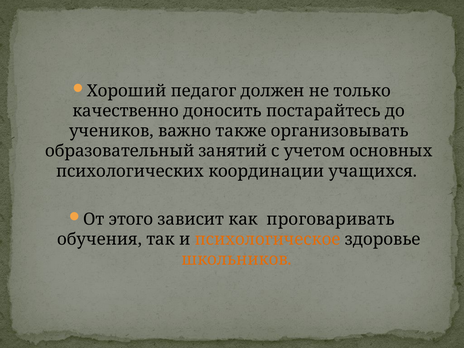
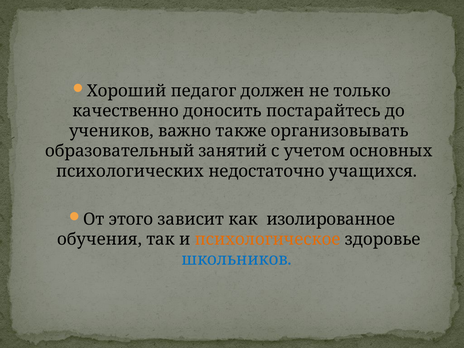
координации: координации -> недостаточно
проговаривать: проговаривать -> изолированное
школьников colour: orange -> blue
